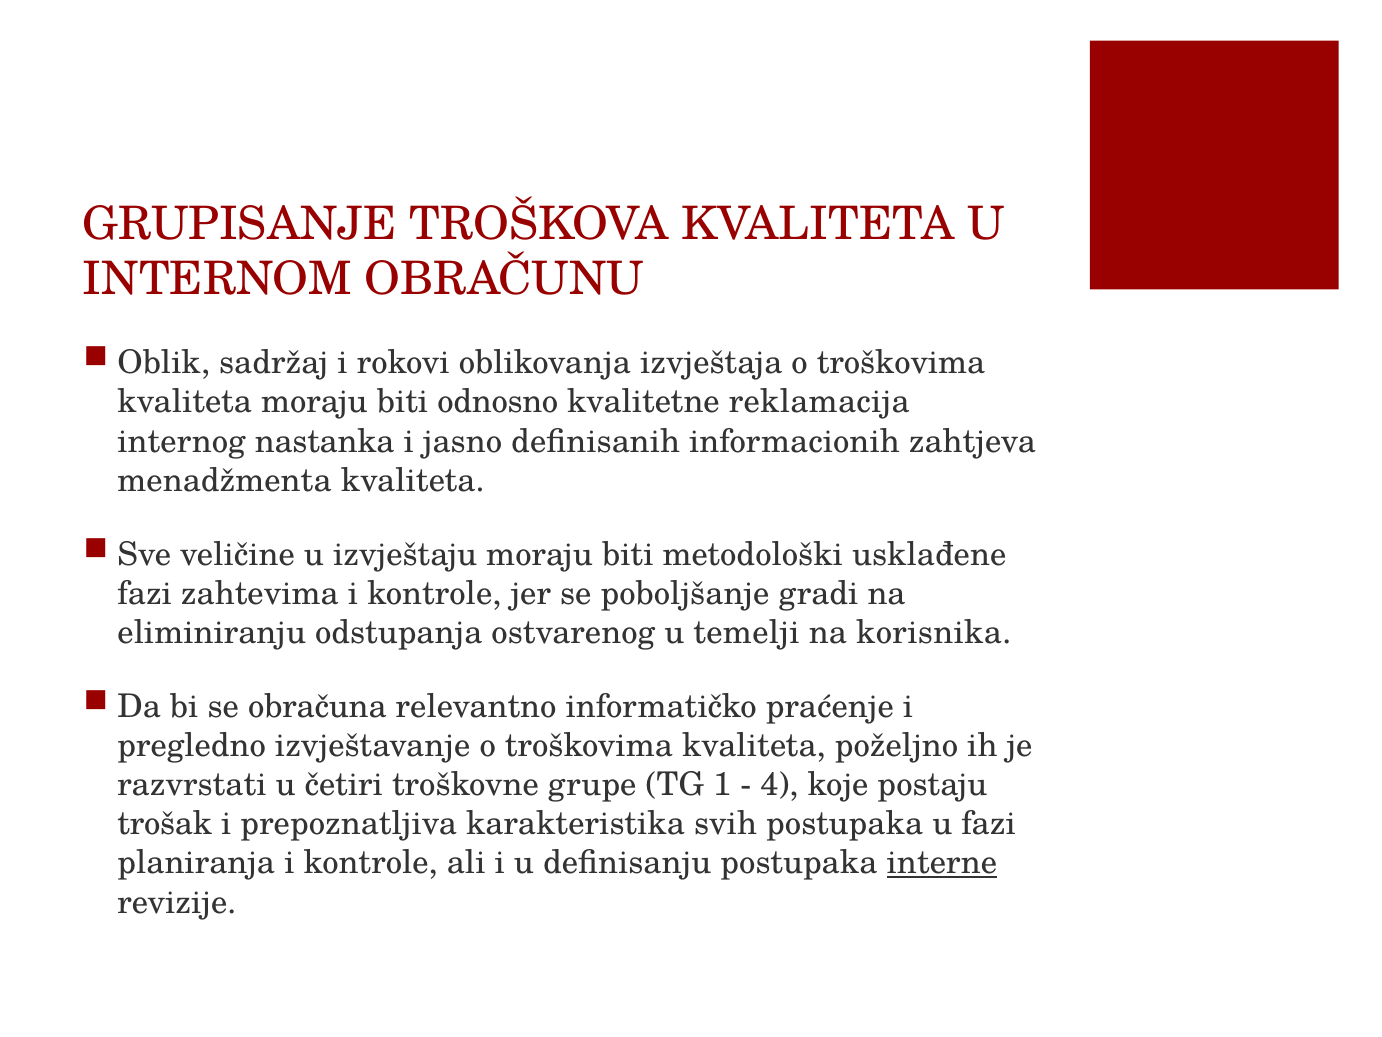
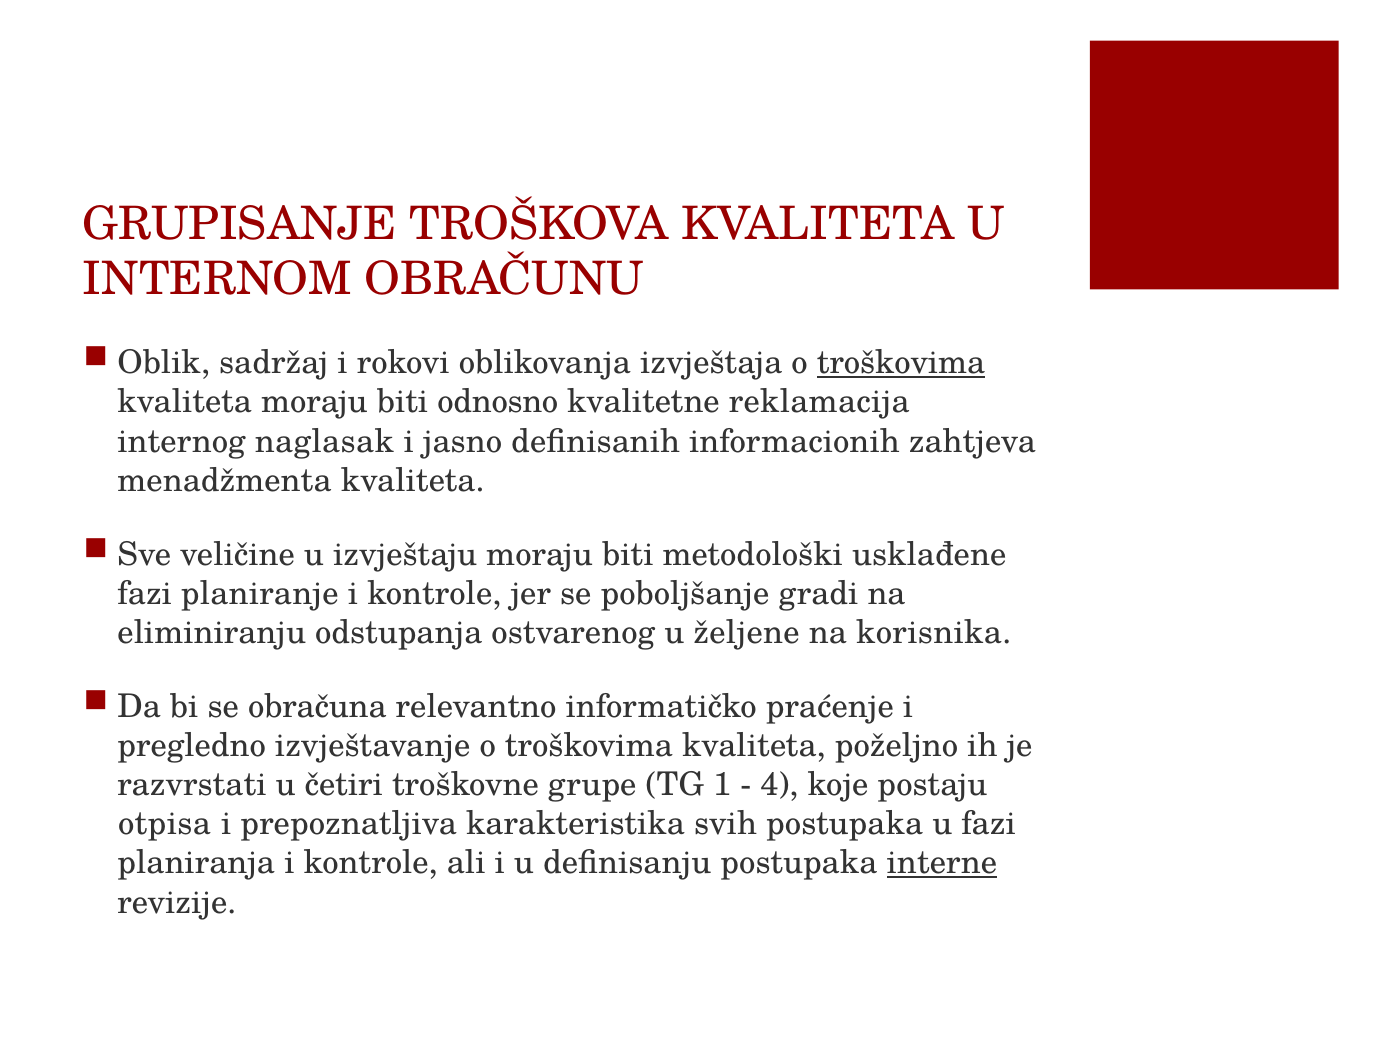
troškovima at (901, 363) underline: none -> present
nastanka: nastanka -> naglasak
zahtevima: zahtevima -> planiranje
temelji: temelji -> željene
trošak: trošak -> otpisa
